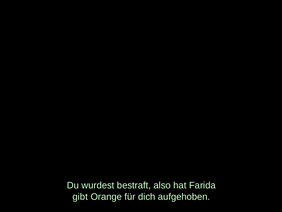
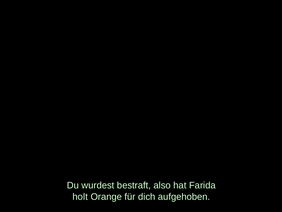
gibt: gibt -> holt
